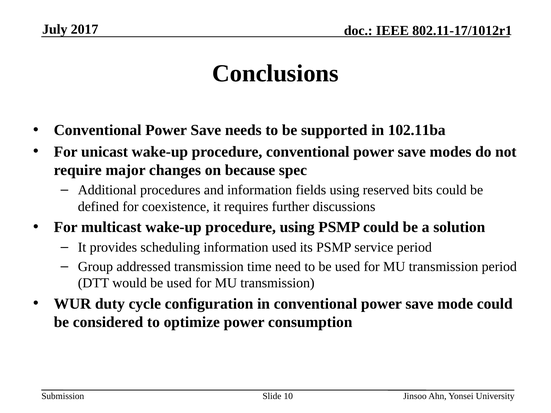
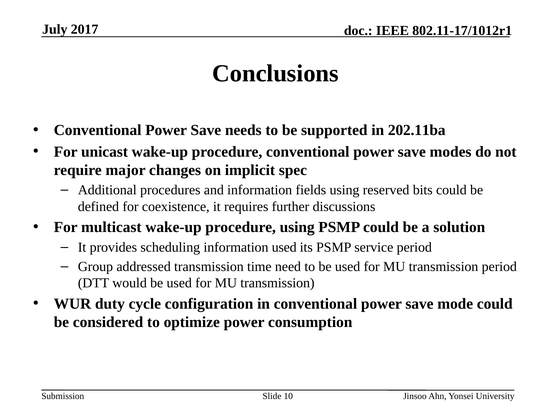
102.11ba: 102.11ba -> 202.11ba
because: because -> implicit
